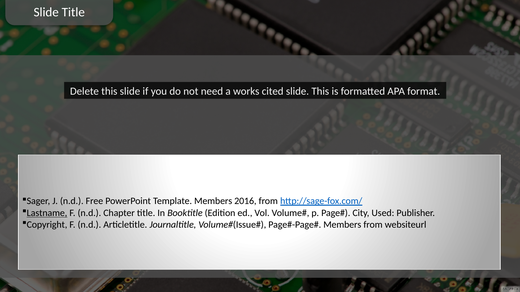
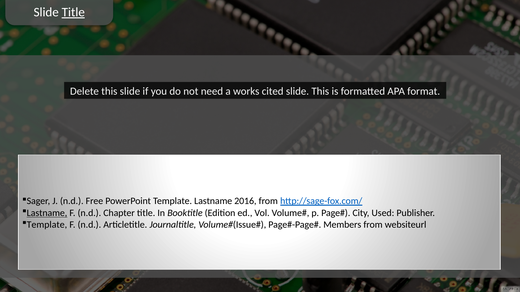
Title at (73, 12) underline: none -> present
Template Members: Members -> Lastname
Copyright at (47, 225): Copyright -> Template
